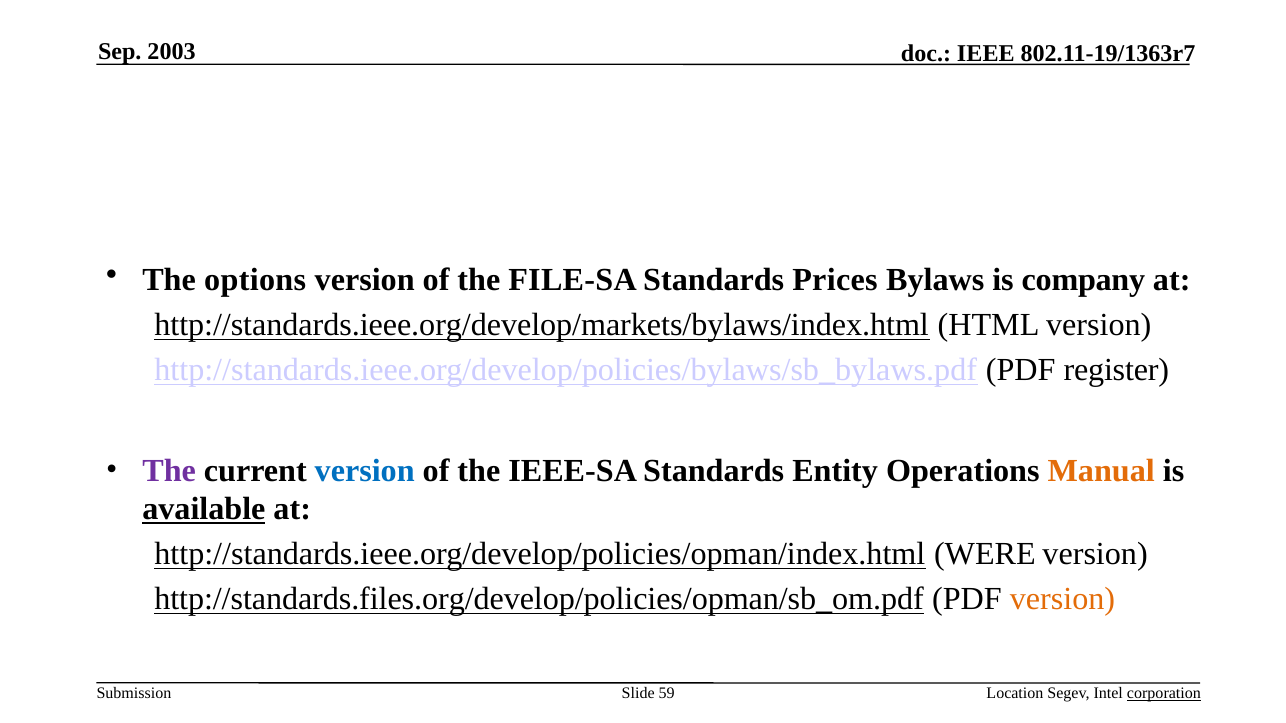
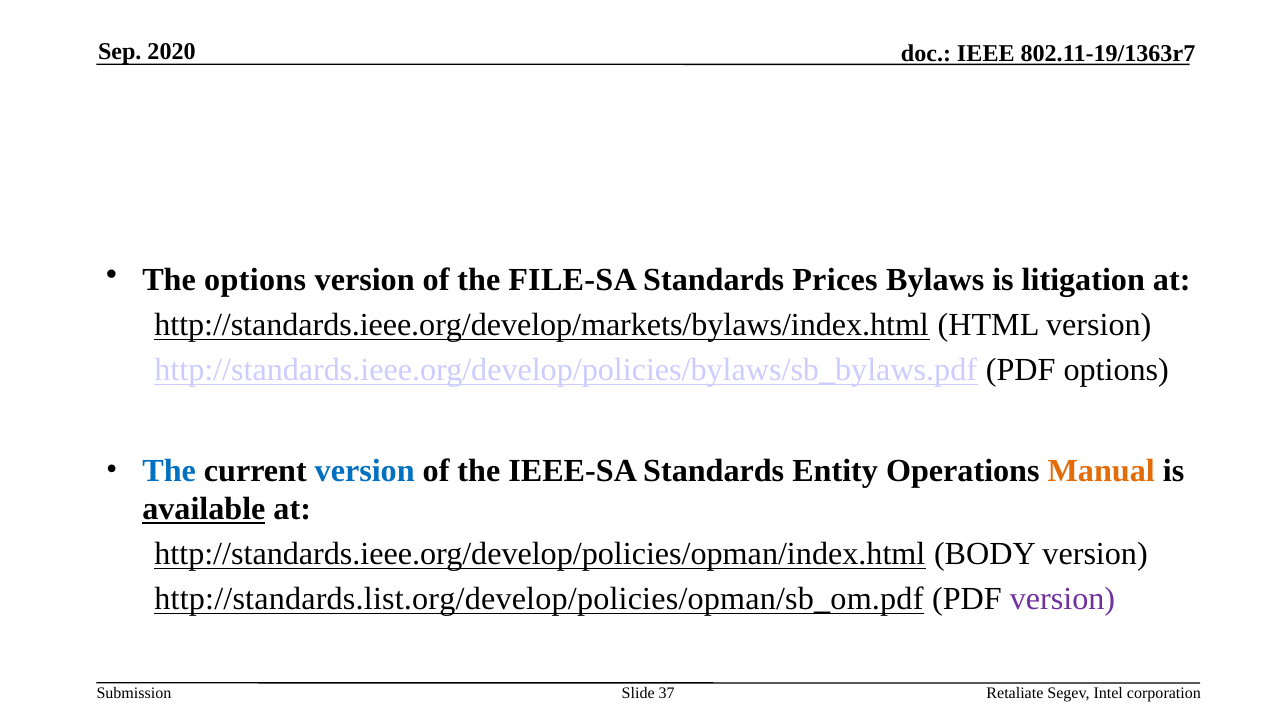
2003: 2003 -> 2020
company: company -> litigation
PDF register: register -> options
The at (169, 471) colour: purple -> blue
WERE: WERE -> BODY
http://standards.files.org/develop/policies/opman/sb_om.pdf: http://standards.files.org/develop/policies/opman/sb_om.pdf -> http://standards.list.org/develop/policies/opman/sb_om.pdf
version at (1063, 600) colour: orange -> purple
59: 59 -> 37
Location: Location -> Retaliate
corporation underline: present -> none
